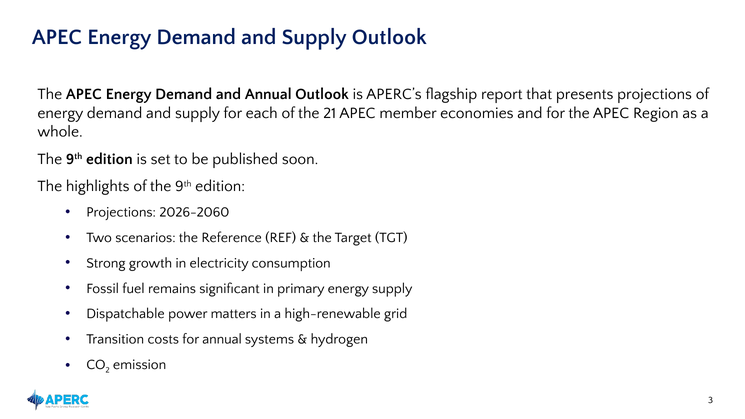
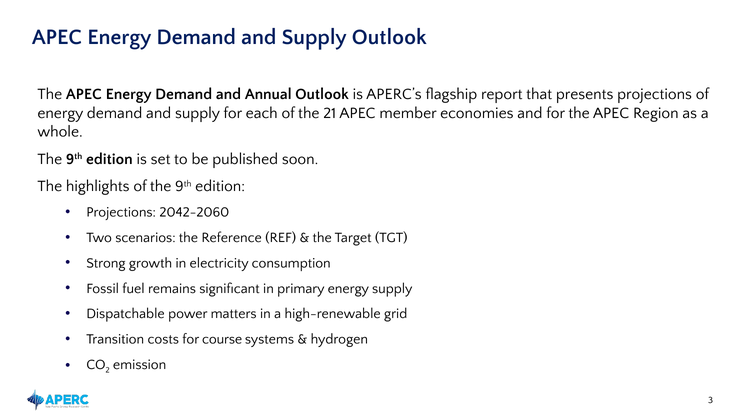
2026-2060: 2026-2060 -> 2042-2060
for annual: annual -> course
